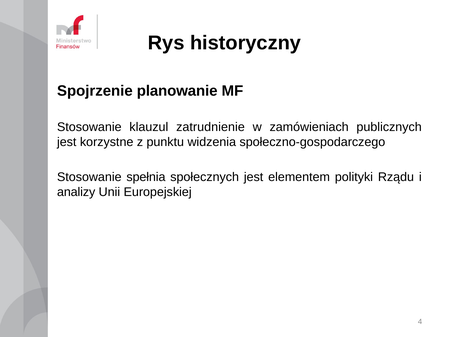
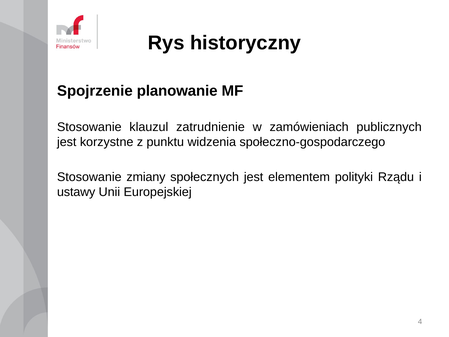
spełnia: spełnia -> zmiany
analizy: analizy -> ustawy
